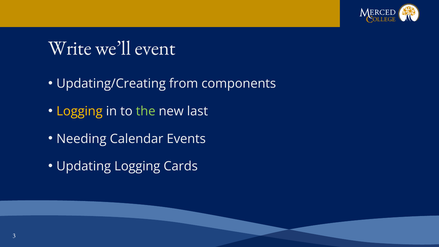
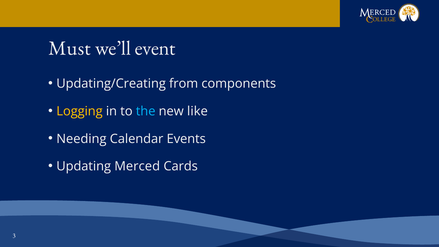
Write: Write -> Must
the colour: light green -> light blue
last: last -> like
Updating Logging: Logging -> Merced
